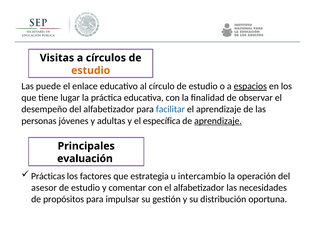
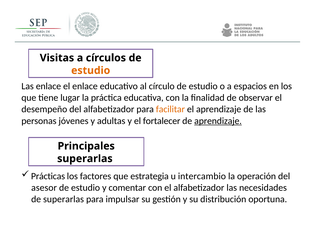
Las puede: puede -> enlace
espacios underline: present -> none
facilitar colour: blue -> orange
específica: específica -> fortalecer
evaluación at (85, 158): evaluación -> superarlas
de propósitos: propósitos -> superarlas
